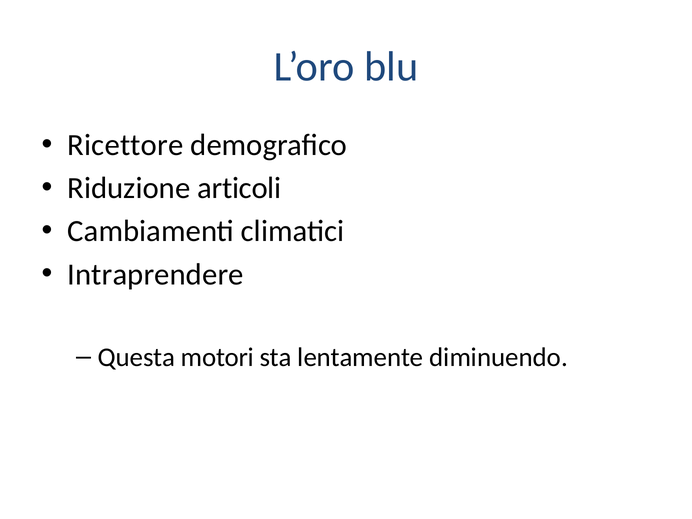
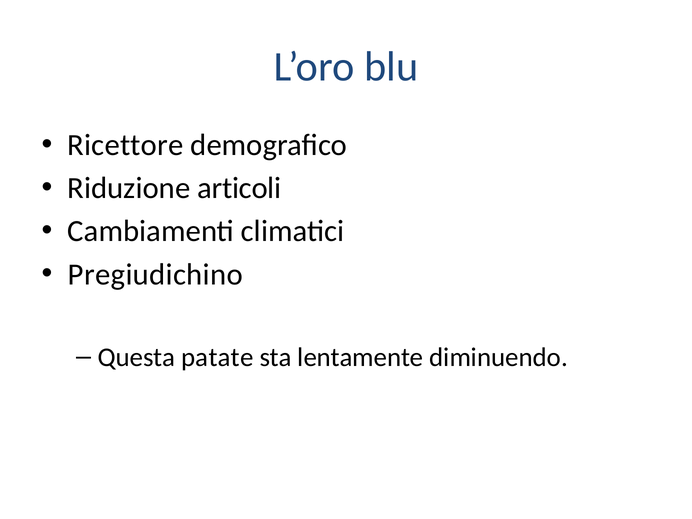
Intraprendere: Intraprendere -> Pregiudichino
motori: motori -> patate
